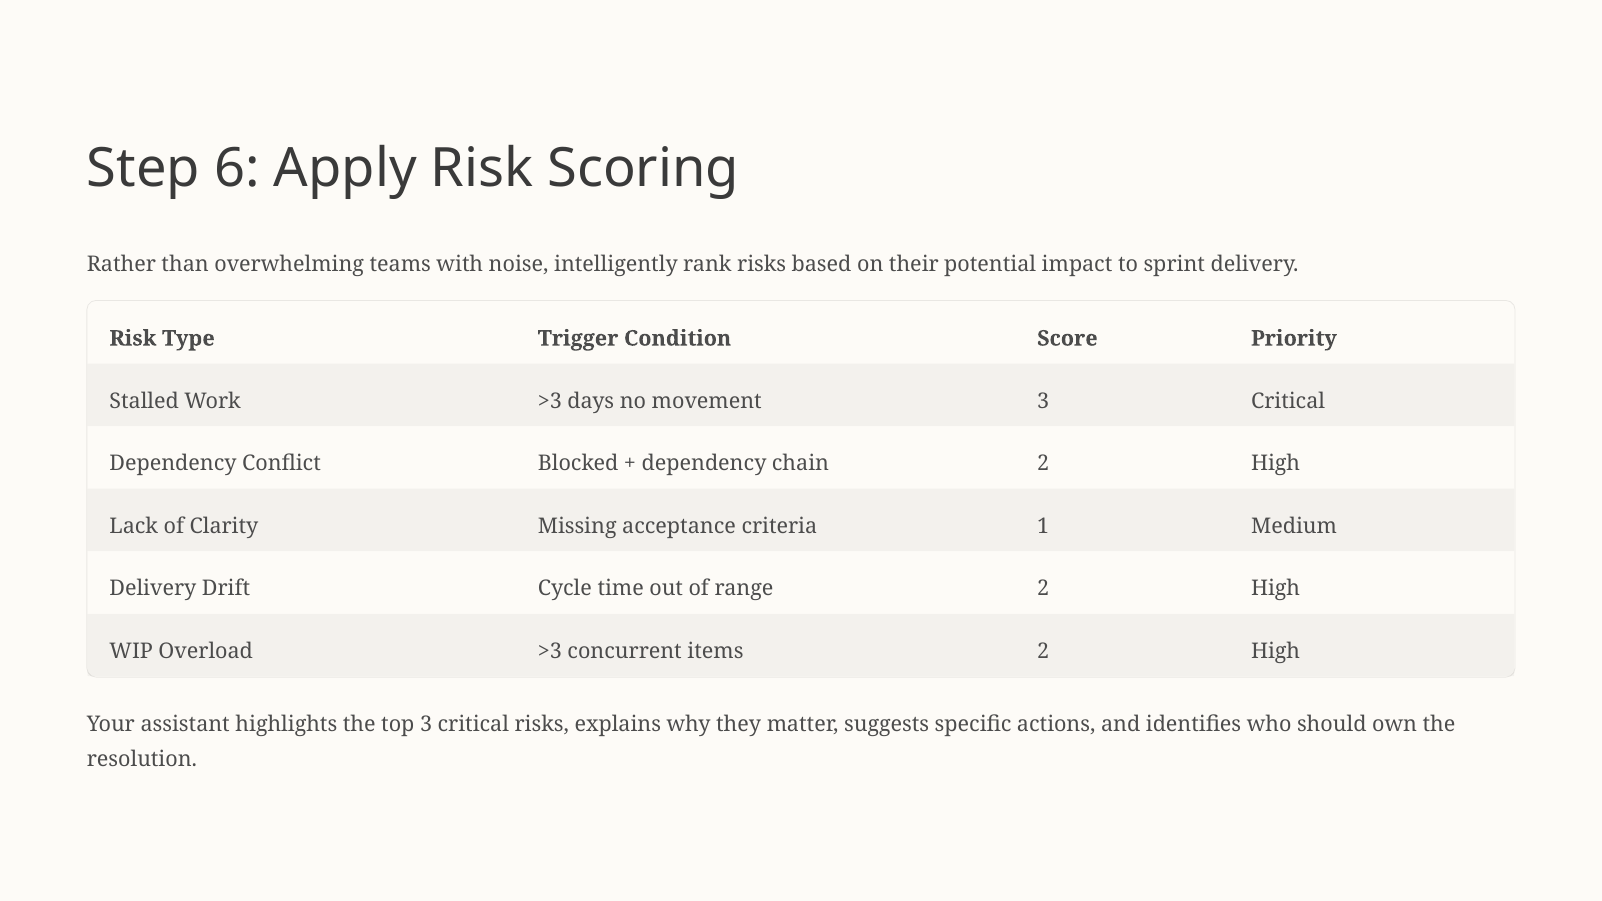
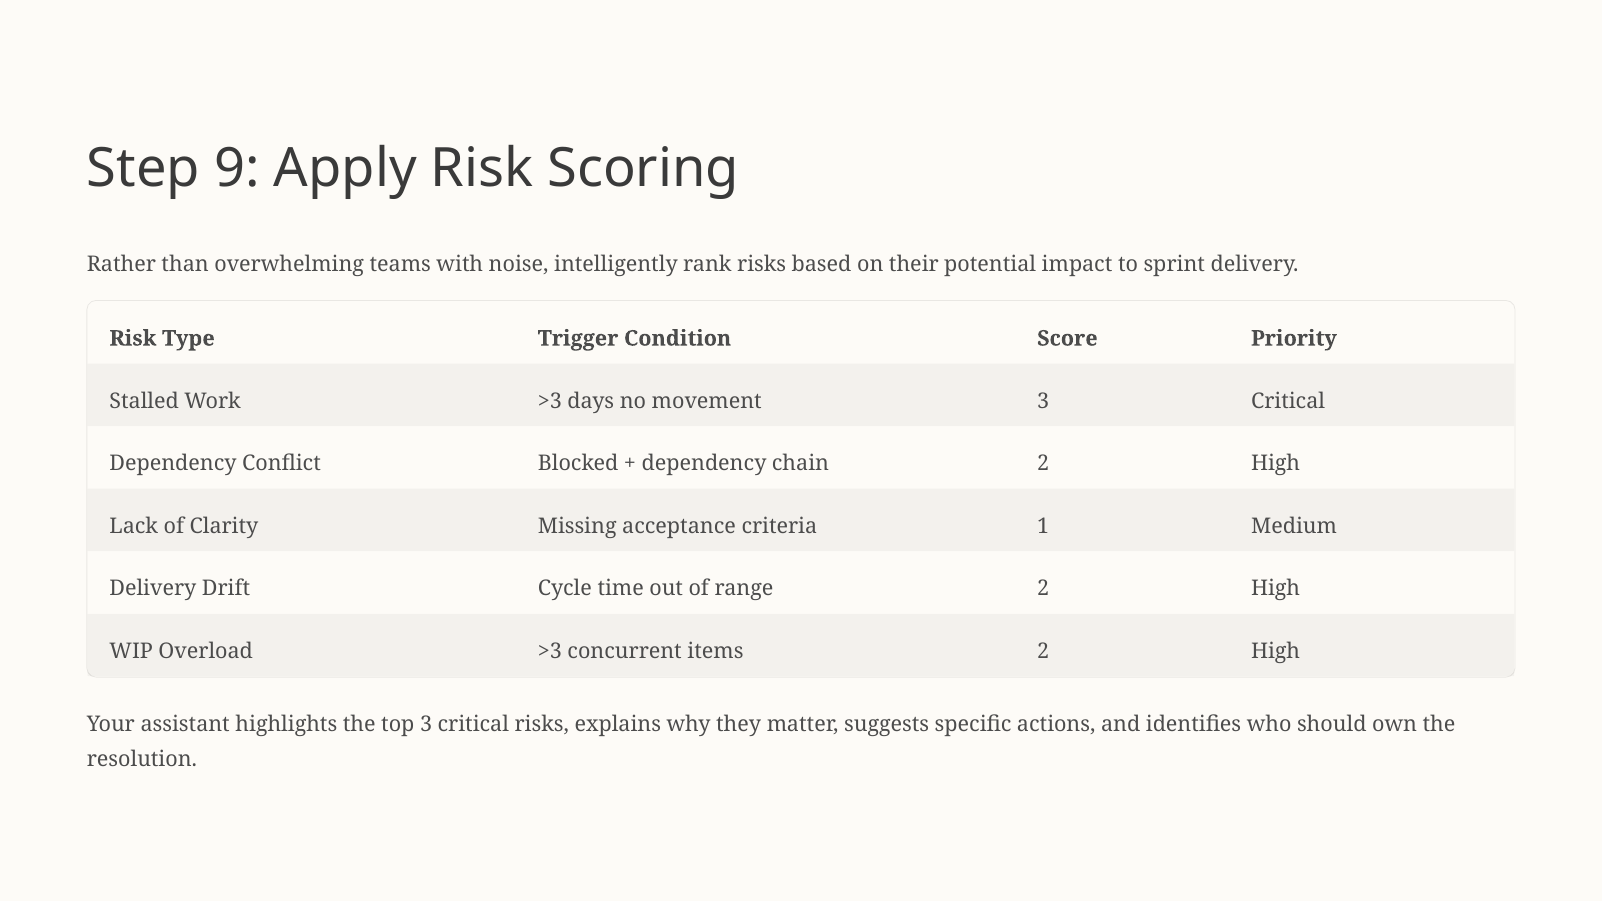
6: 6 -> 9
